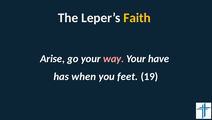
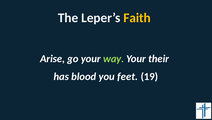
way colour: pink -> light green
have: have -> their
when: when -> blood
